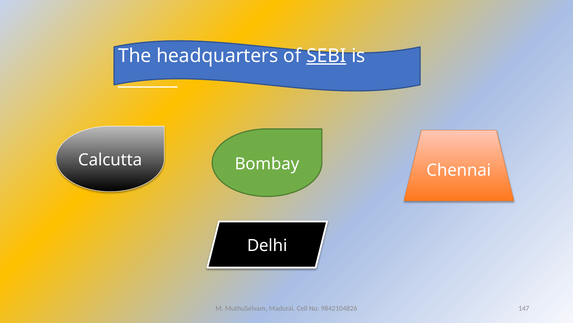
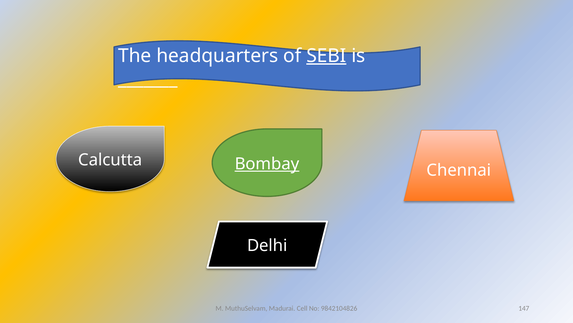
Bombay underline: none -> present
